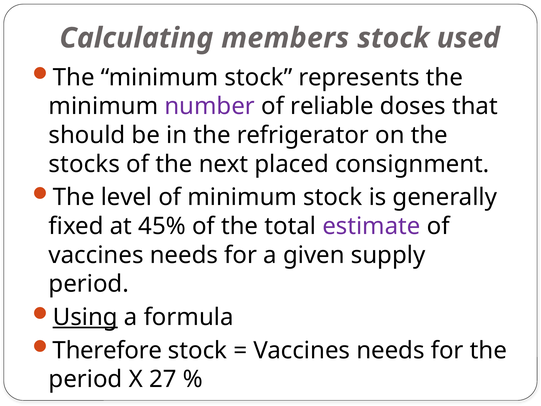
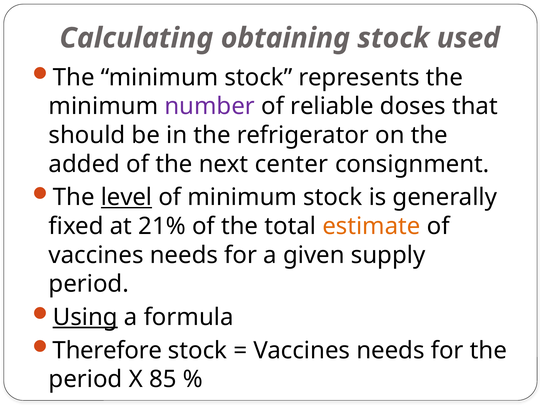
members: members -> obtaining
stocks: stocks -> added
placed: placed -> center
level underline: none -> present
45%: 45% -> 21%
estimate colour: purple -> orange
27: 27 -> 85
